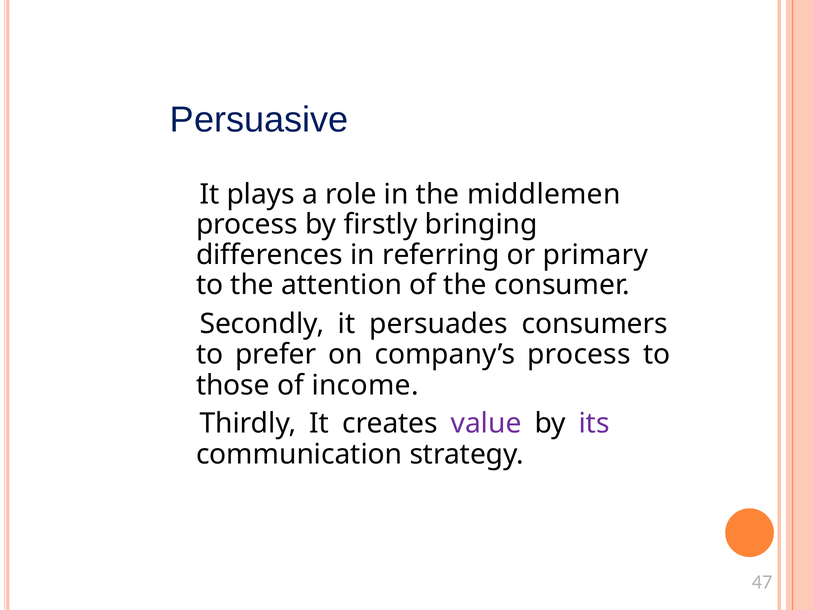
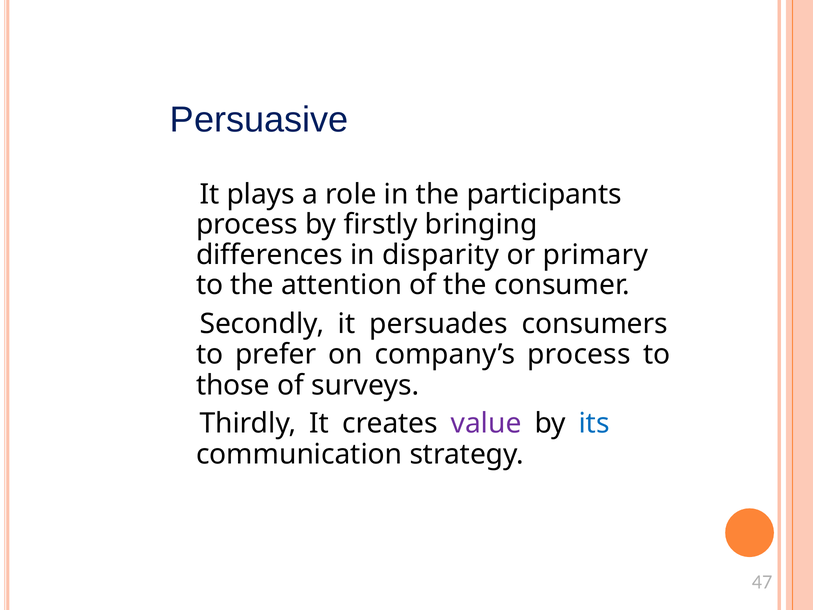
middlemen: middlemen -> participants
referring: referring -> disparity
income: income -> surveys
its colour: purple -> blue
